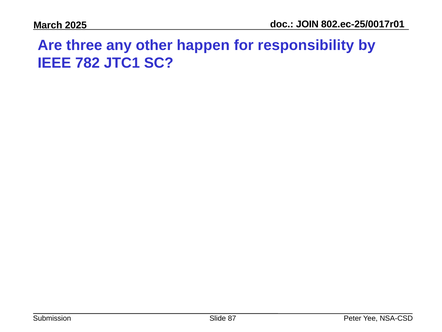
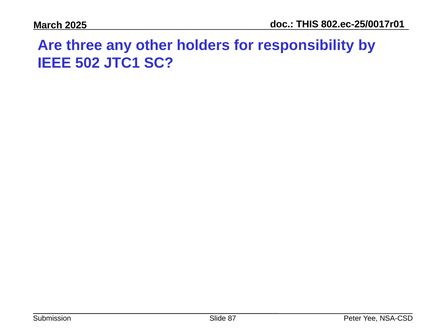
JOIN: JOIN -> THIS
happen: happen -> holders
782: 782 -> 502
